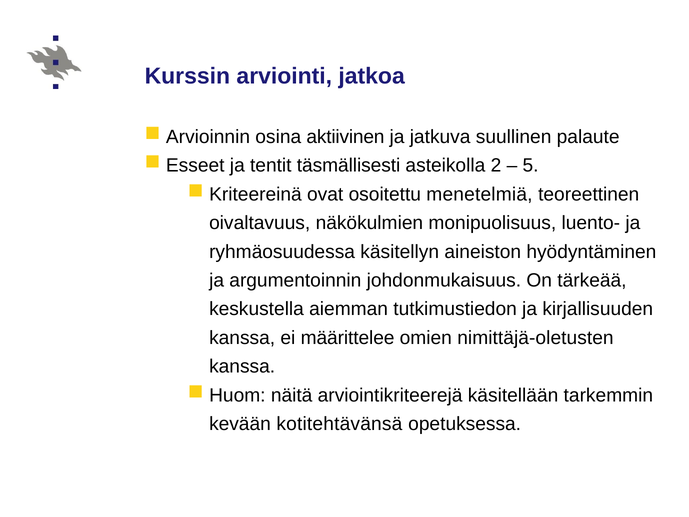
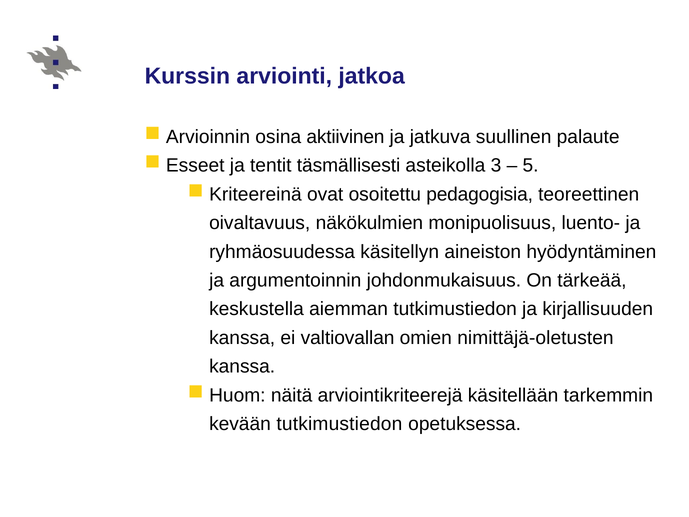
2: 2 -> 3
menetelmiä: menetelmiä -> pedagogisia
määrittelee: määrittelee -> valtiovallan
kevään kotitehtävänsä: kotitehtävänsä -> tutkimustiedon
